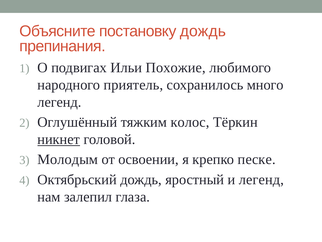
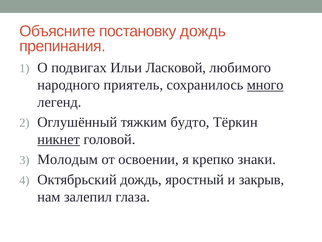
Похожие: Похожие -> Ласковой
много underline: none -> present
колос: колос -> будто
песке: песке -> знаки
и легенд: легенд -> закрыв
